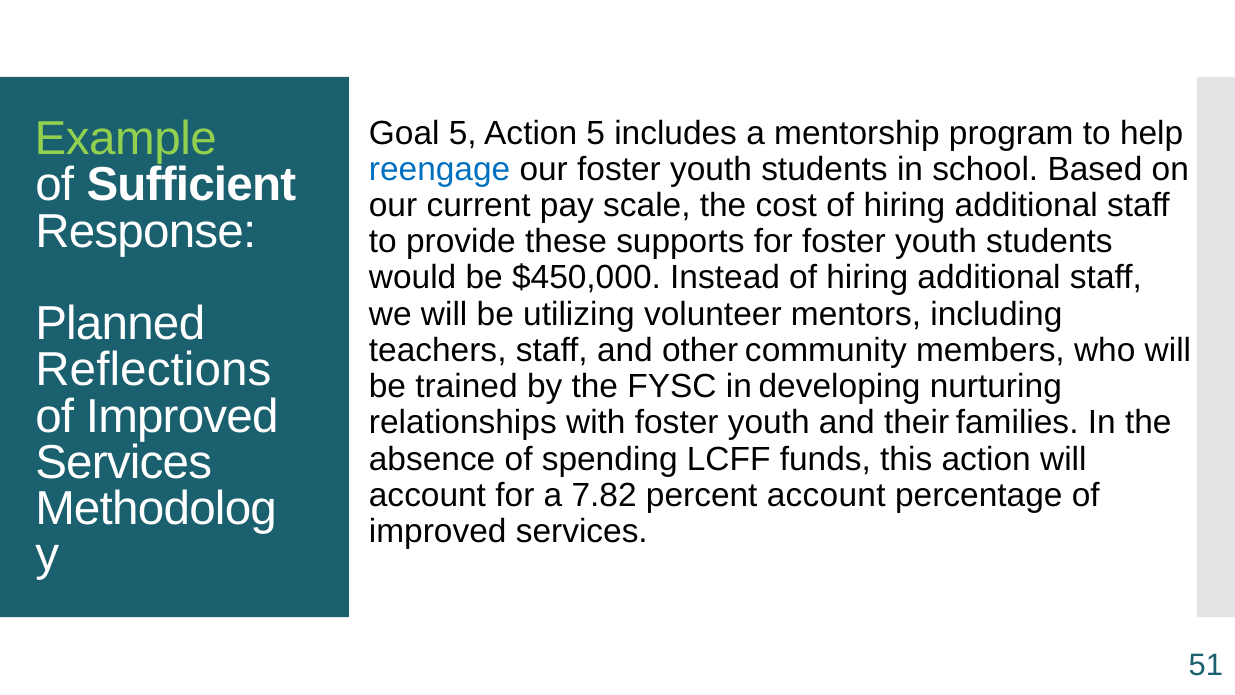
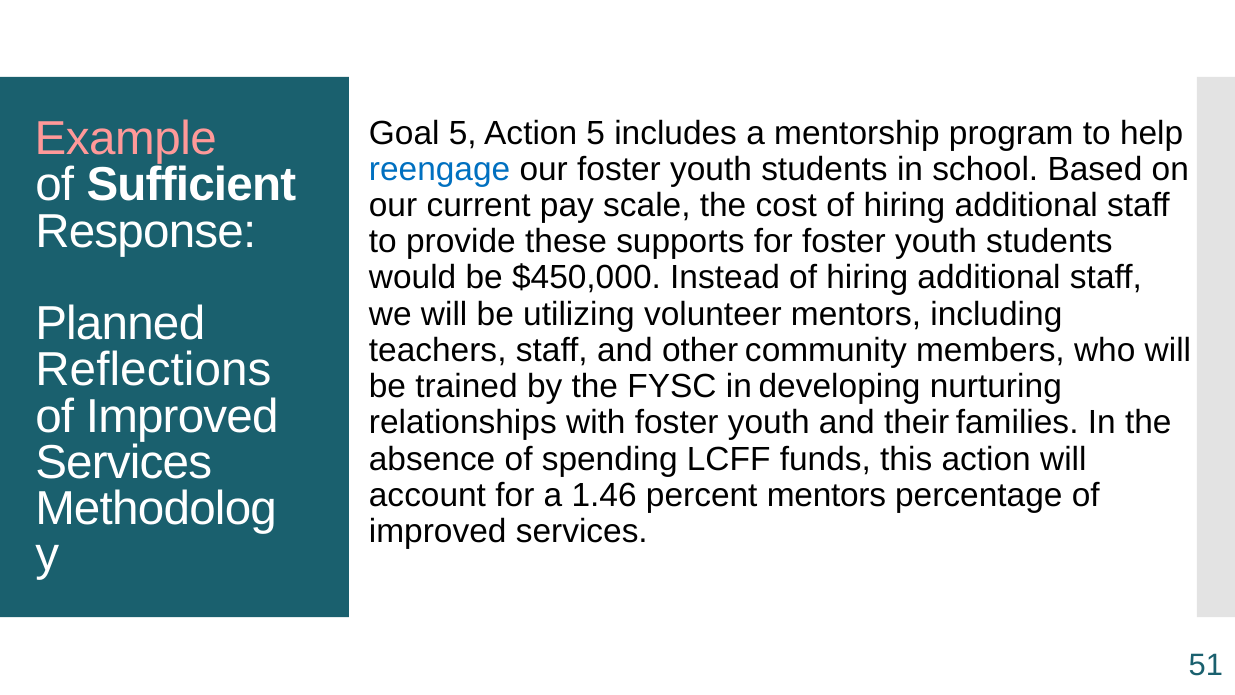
Example colour: light green -> pink
7.82: 7.82 -> 1.46
percent account: account -> mentors
